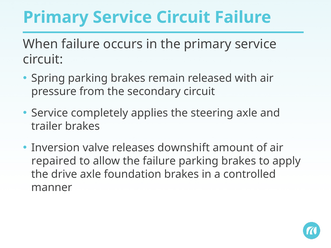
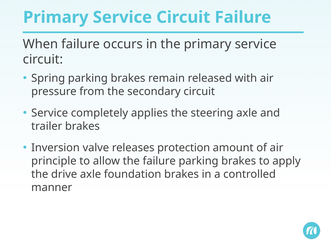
downshift: downshift -> protection
repaired: repaired -> principle
